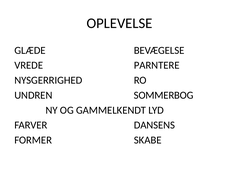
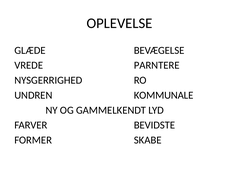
SOMMERBOG: SOMMERBOG -> KOMMUNALE
DANSENS: DANSENS -> BEVIDSTE
